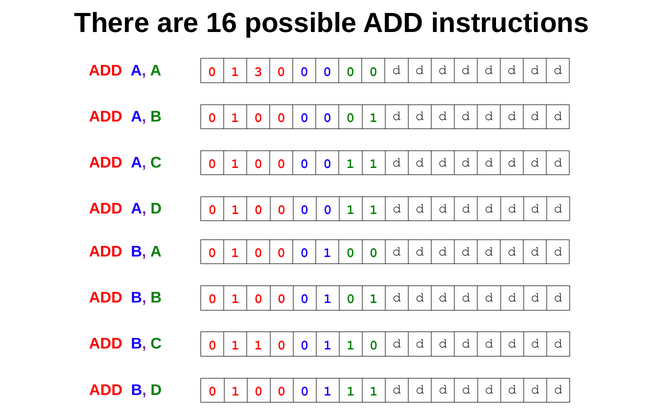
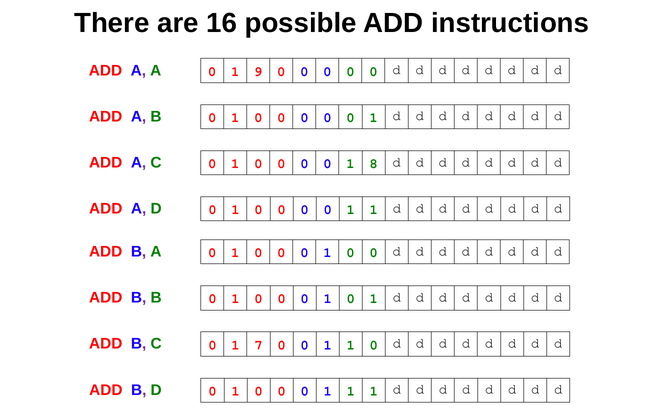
3: 3 -> 9
1 at (374, 164): 1 -> 8
1 at (259, 345): 1 -> 7
